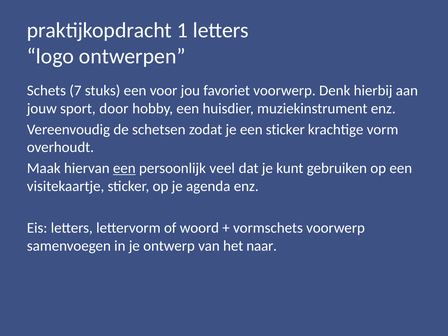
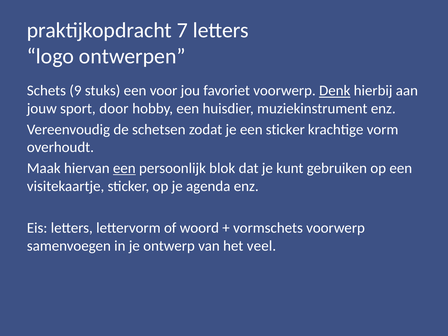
1: 1 -> 7
7: 7 -> 9
Denk underline: none -> present
veel: veel -> blok
naar: naar -> veel
